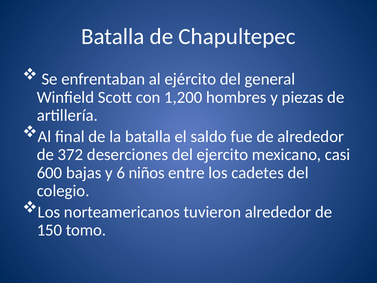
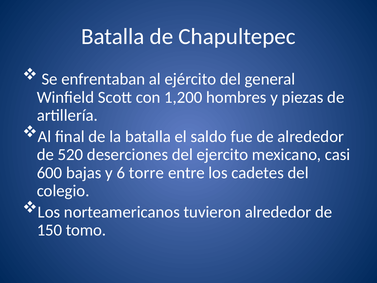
372: 372 -> 520
niños: niños -> torre
